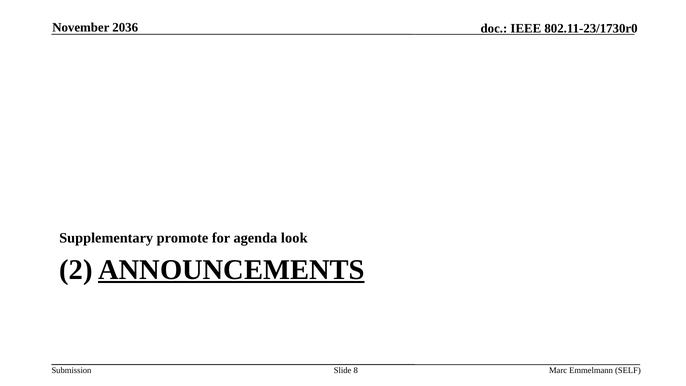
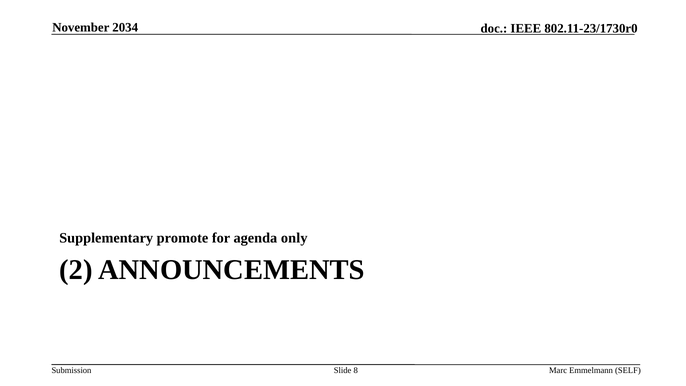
2036: 2036 -> 2034
look: look -> only
ANNOUNCEMENTS underline: present -> none
